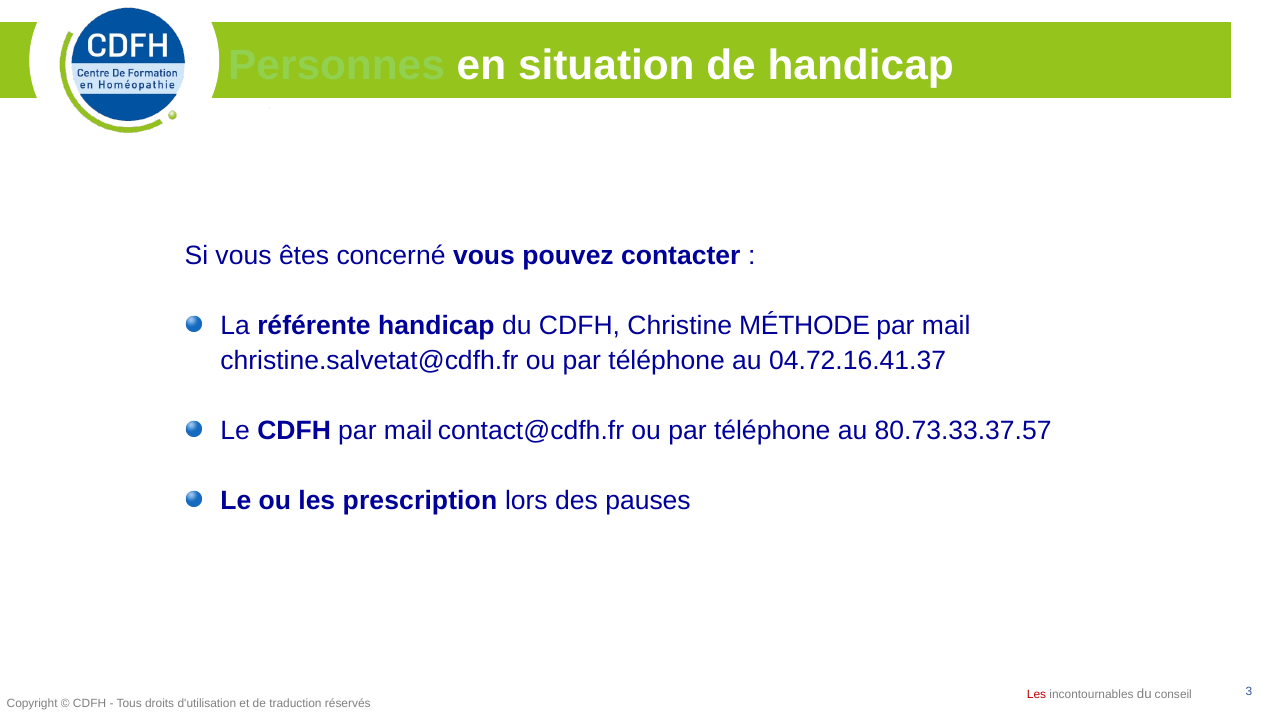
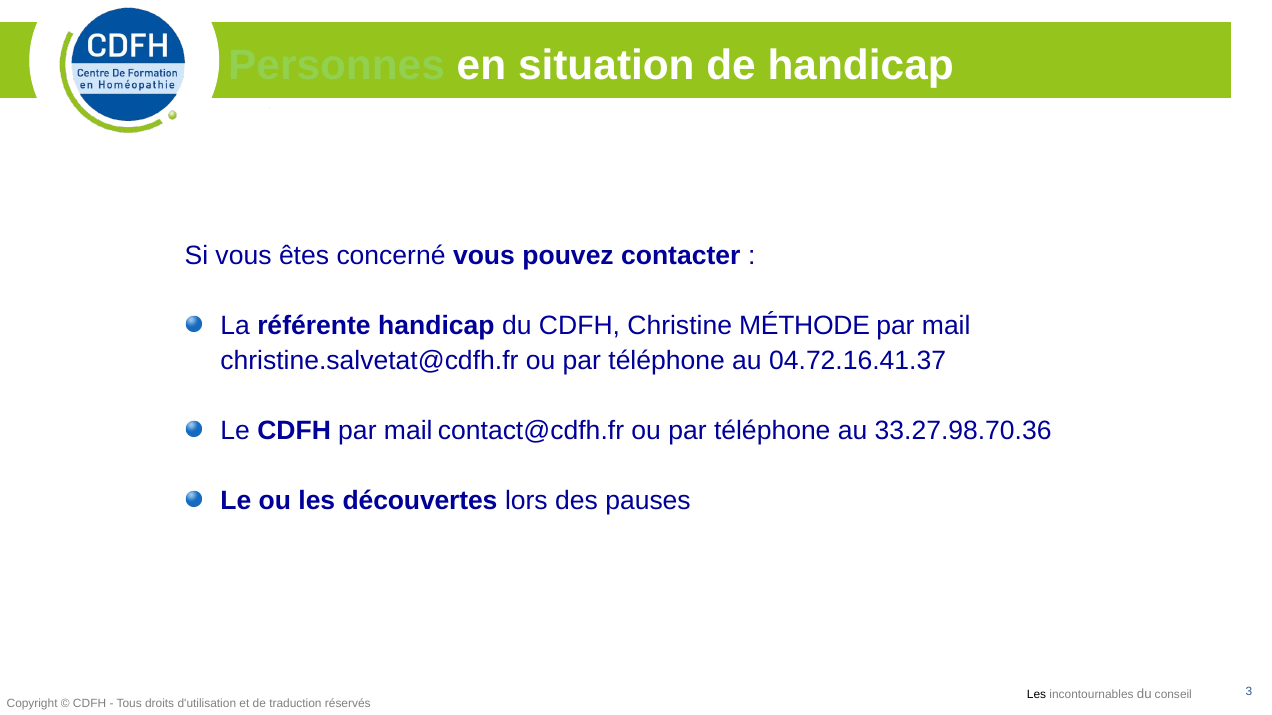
80.73.33.37.57: 80.73.33.37.57 -> 33.27.98.70.36
prescription: prescription -> découvertes
Les at (1037, 695) colour: red -> black
